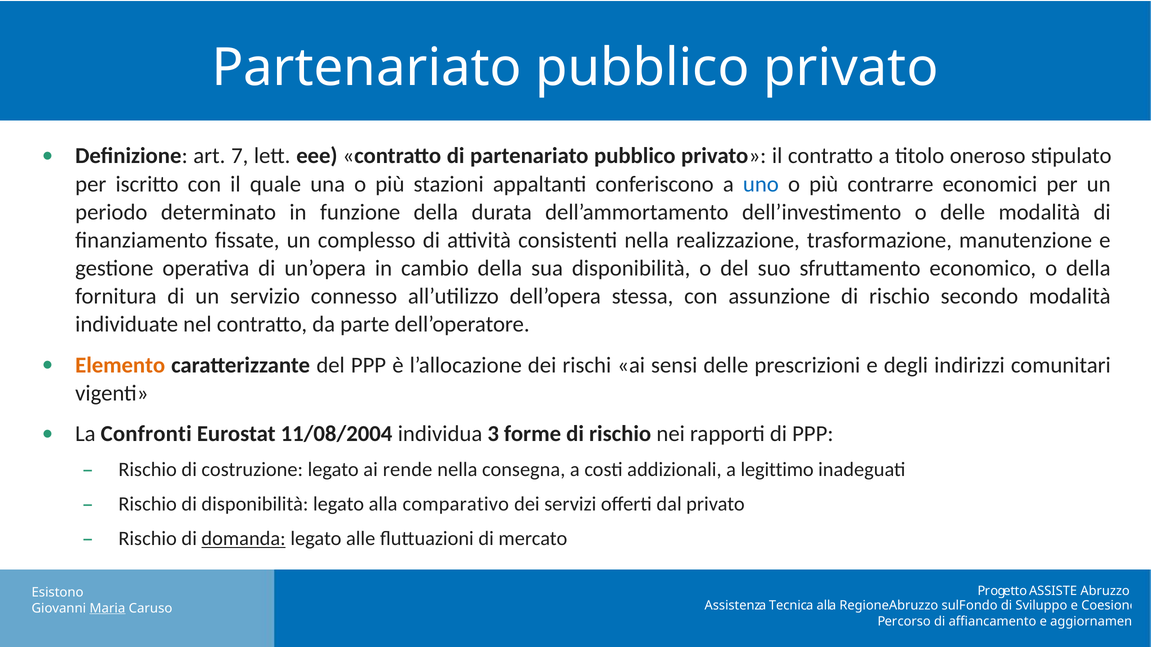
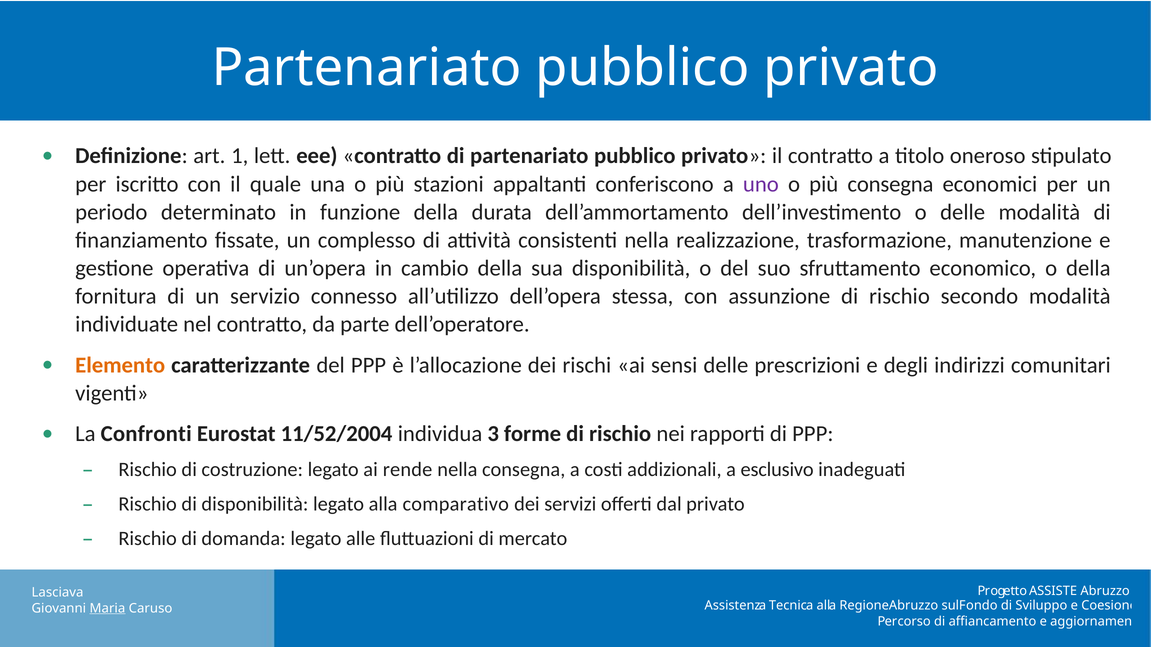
7: 7 -> 1
uno colour: blue -> purple
più contrarre: contrarre -> consegna
11/08/2004: 11/08/2004 -> 11/52/2004
legittimo: legittimo -> esclusivo
domanda underline: present -> none
Esistono: Esistono -> Lasciava
